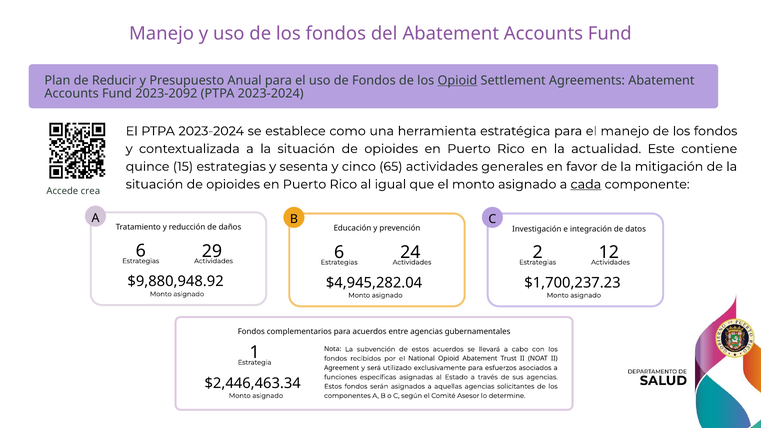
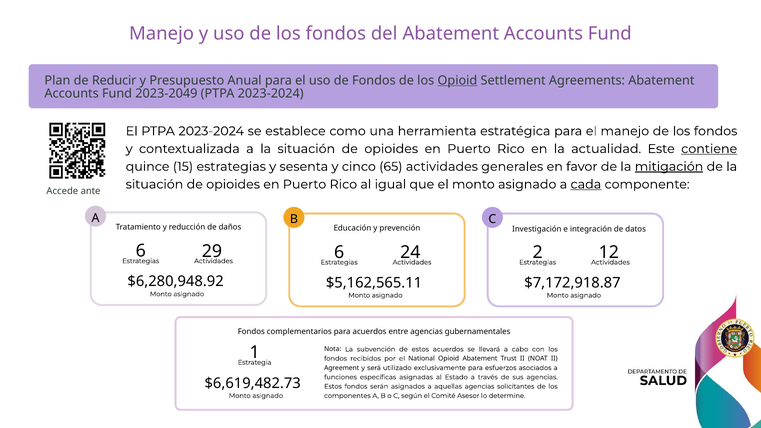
2023-2092: 2023-2092 -> 2023-2049
contiene underline: none -> present
mitigación underline: none -> present
crea: crea -> ante
$9,880,948.92: $9,880,948.92 -> $6,280,948.92
$4,945,282.04: $4,945,282.04 -> $5,162,565.11
$1,700,237.23: $1,700,237.23 -> $7,172,918.87
$2,446,463.34: $2,446,463.34 -> $6,619,482.73
